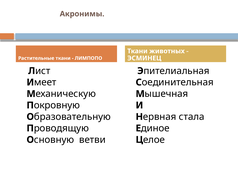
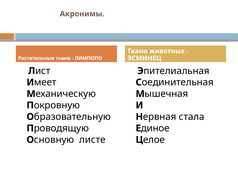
ветви: ветви -> листе
